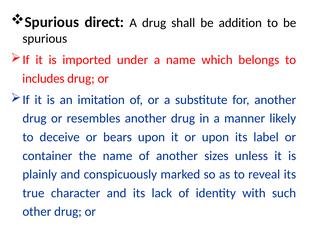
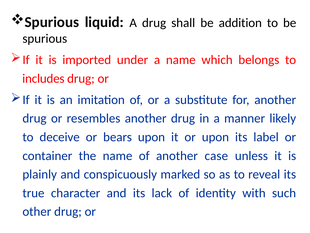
direct: direct -> liquid
sizes: sizes -> case
